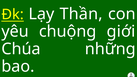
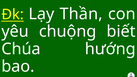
giới: giới -> biết
những: những -> hướng
